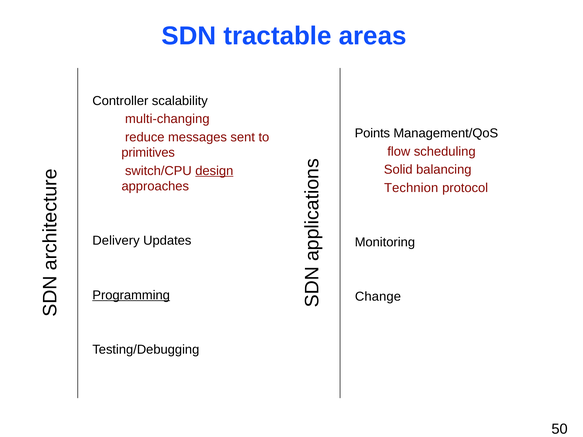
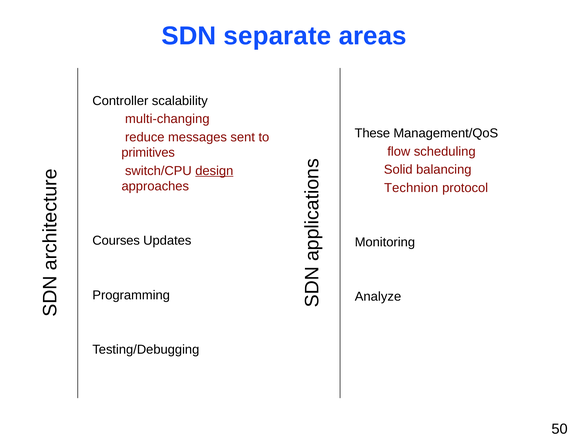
tractable: tractable -> separate
Points: Points -> These
Delivery: Delivery -> Courses
Programming underline: present -> none
Change: Change -> Analyze
